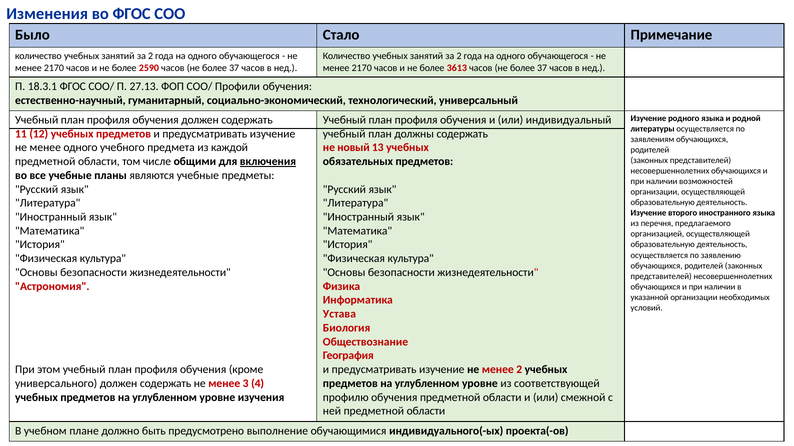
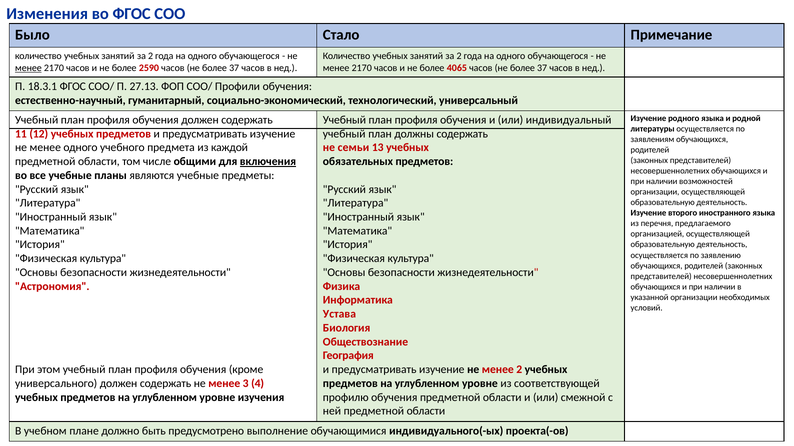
менее at (28, 68) underline: none -> present
3613: 3613 -> 4065
новый: новый -> семьи
